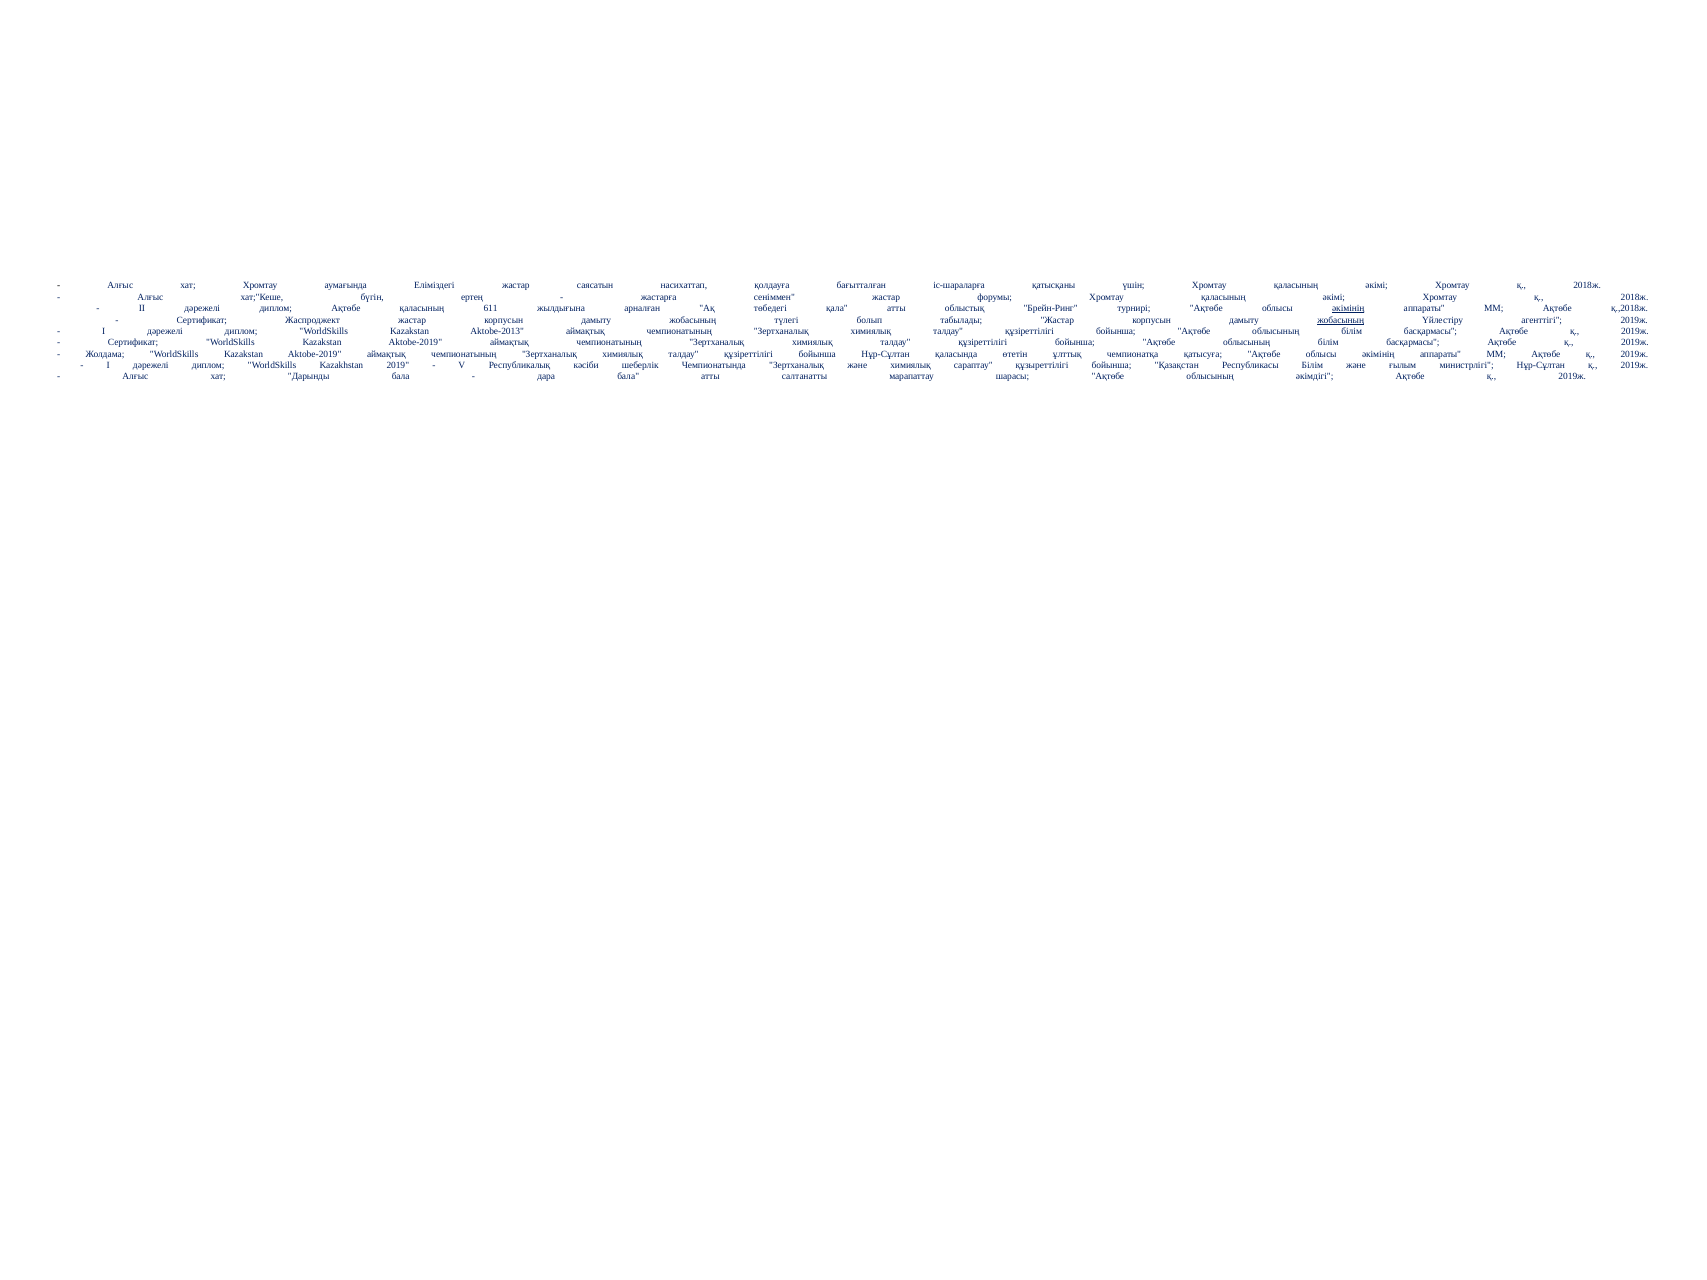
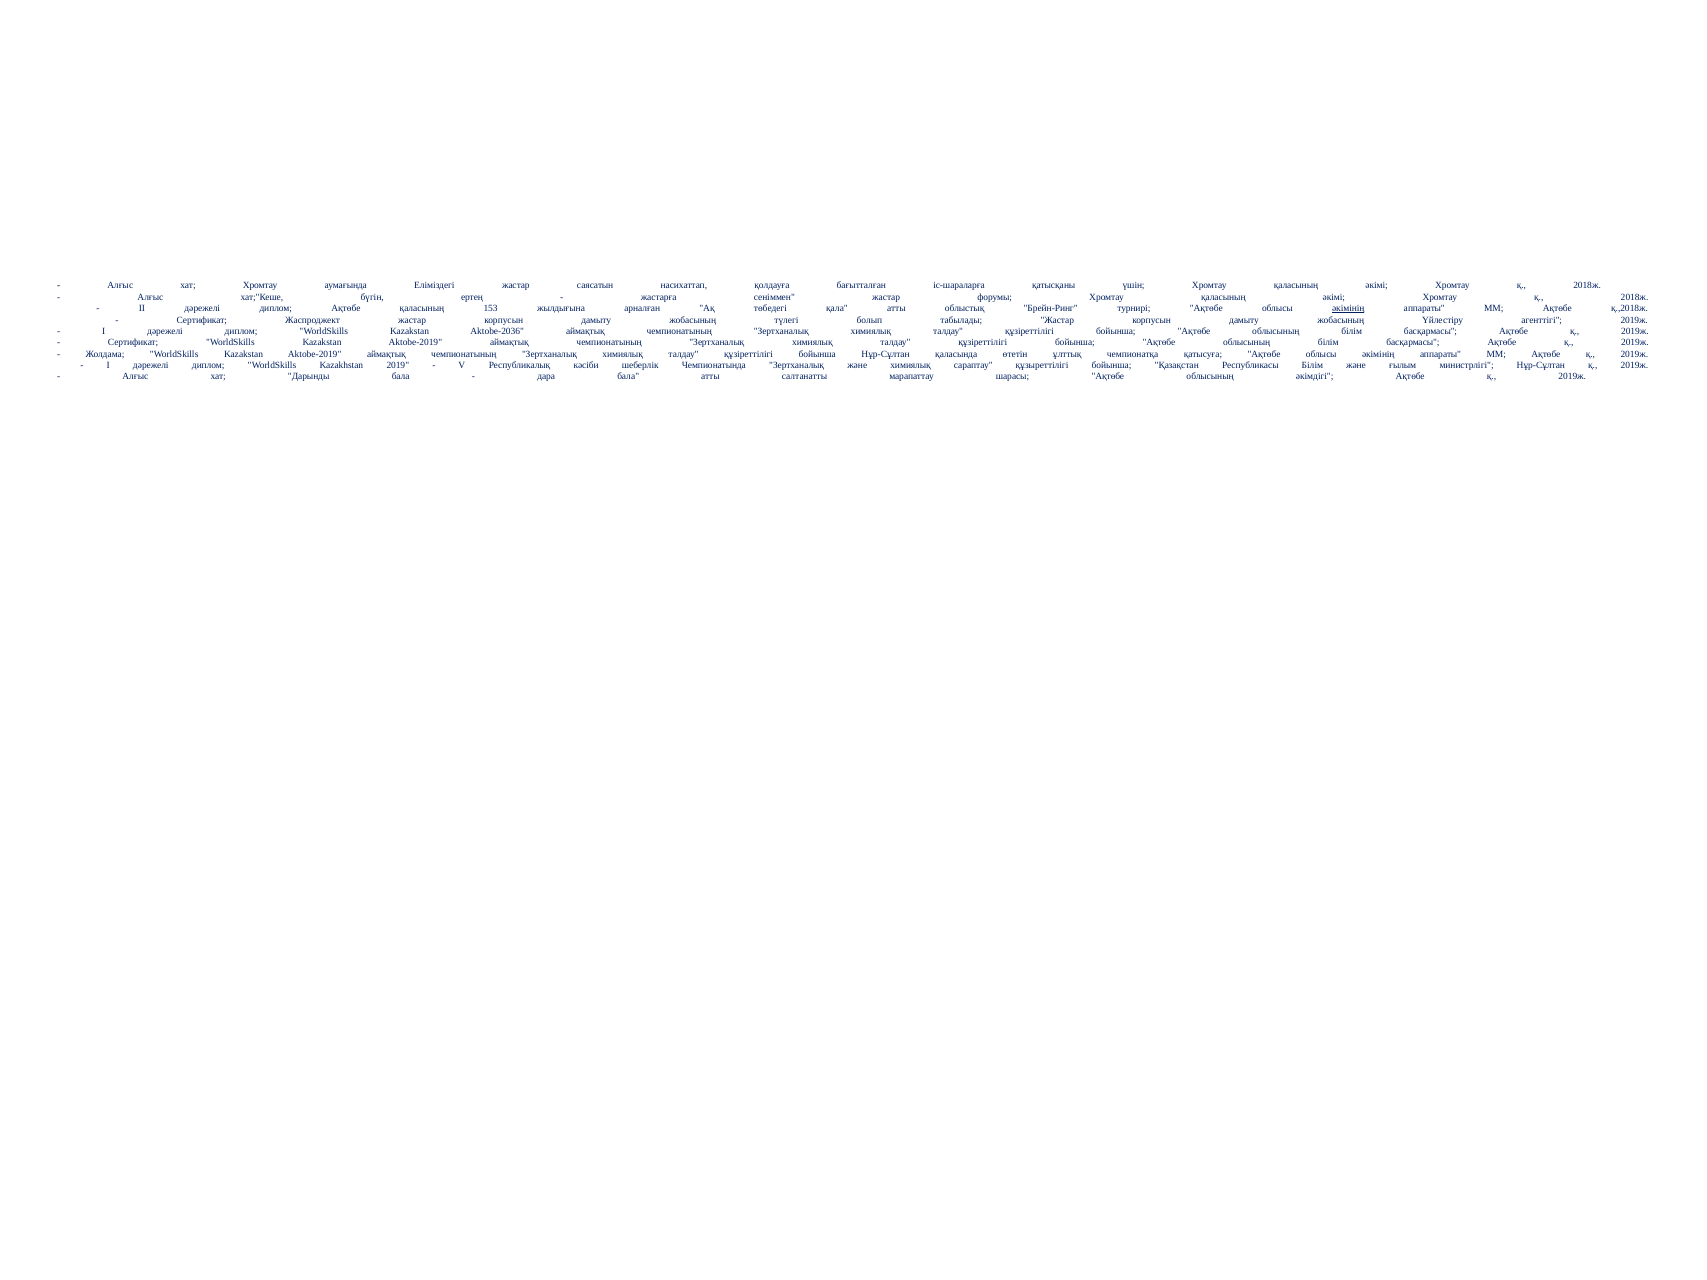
611: 611 -> 153
жобасының at (1341, 320) underline: present -> none
Aktobe-2013: Aktobe-2013 -> Aktobe-2036
